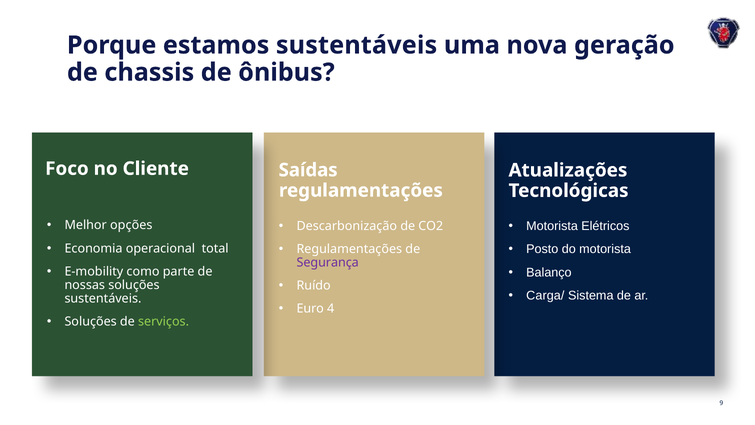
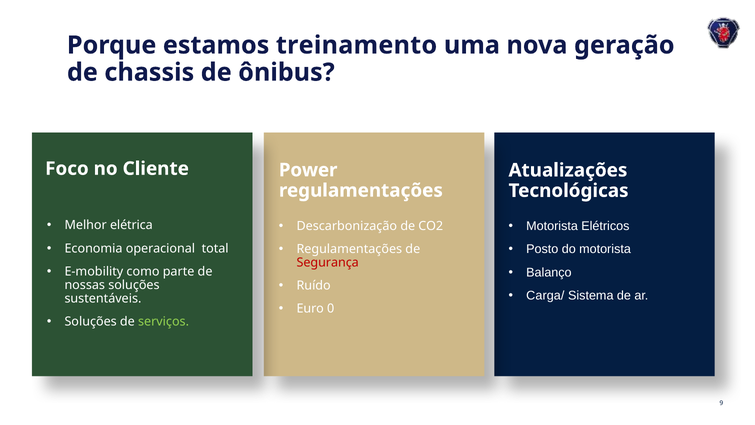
estamos sustentáveis: sustentáveis -> treinamento
Saídas: Saídas -> Power
opções: opções -> elétrica
Segurança colour: purple -> red
4: 4 -> 0
